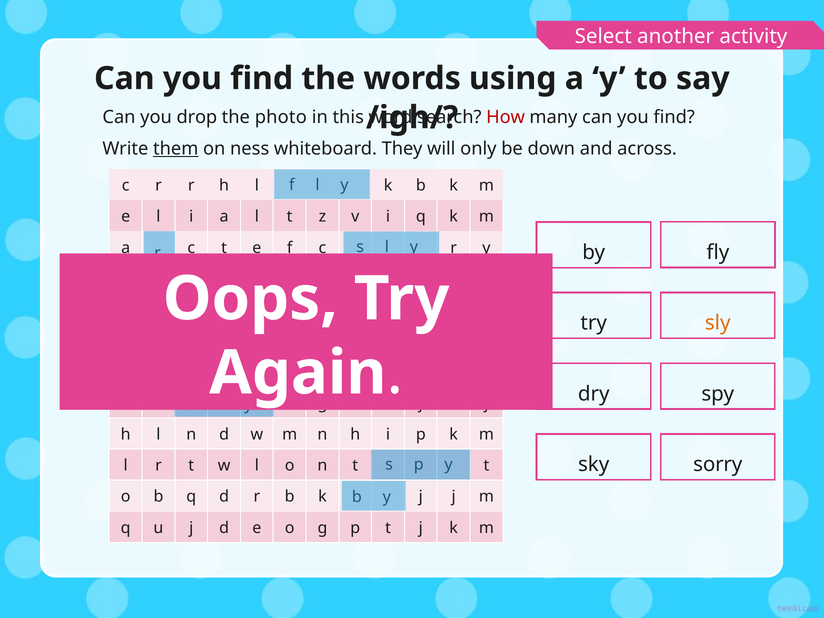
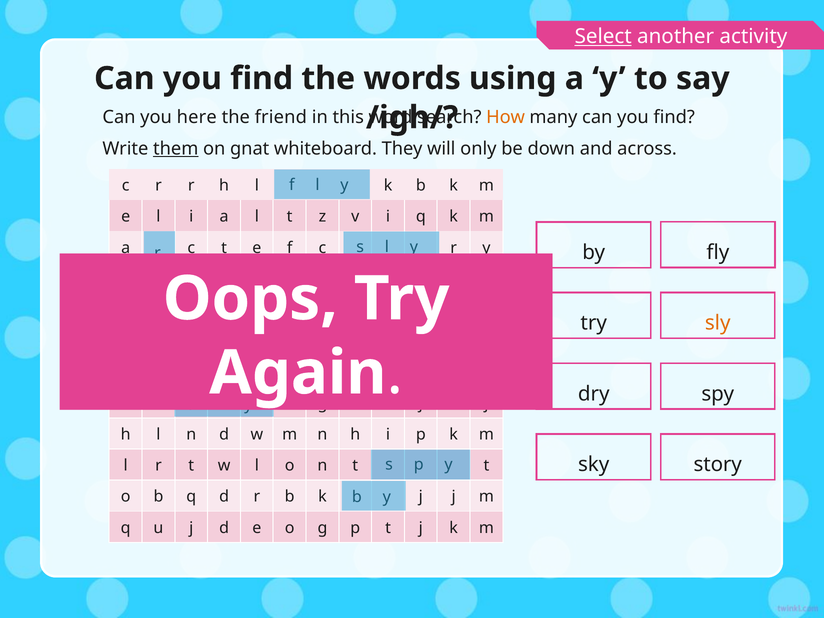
Select underline: none -> present
drop: drop -> here
photo: photo -> friend
How colour: red -> orange
ness: ness -> gnat
sorry: sorry -> story
